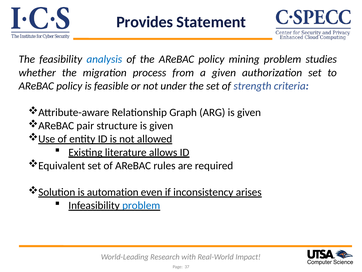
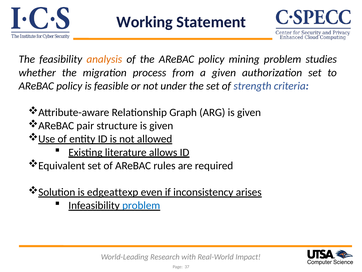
Provides: Provides -> Working
analysis colour: blue -> orange
automation: automation -> edgeattexp
